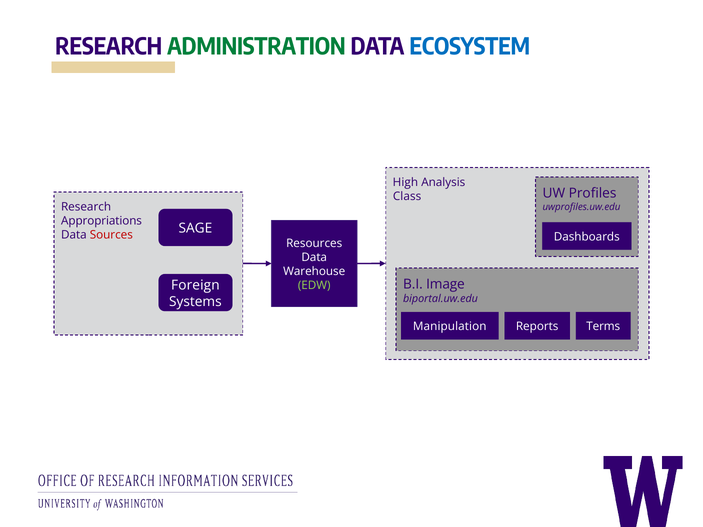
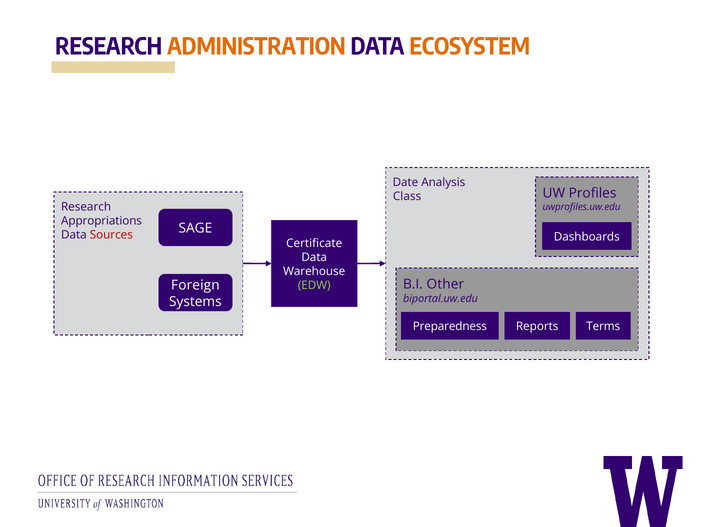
ADMINISTRATION colour: green -> orange
ECOSYSTEM colour: blue -> orange
High: High -> Date
Resources: Resources -> Certificate
Image: Image -> Other
Manipulation: Manipulation -> Preparedness
